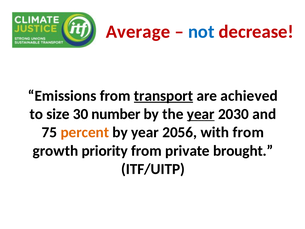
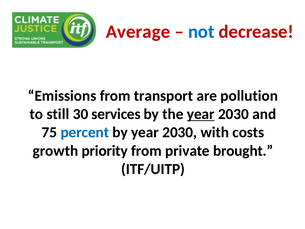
transport underline: present -> none
achieved: achieved -> pollution
size: size -> still
number: number -> services
percent colour: orange -> blue
by year 2056: 2056 -> 2030
with from: from -> costs
